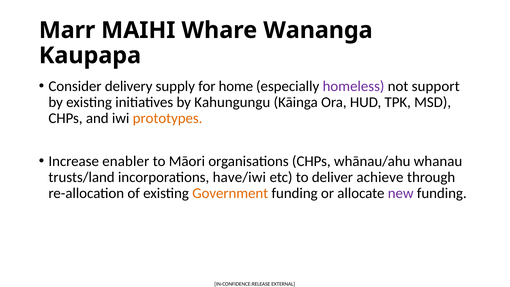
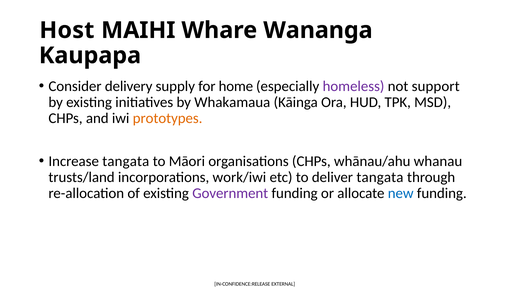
Marr: Marr -> Host
Kahungungu: Kahungungu -> Whakamaua
Increase enabler: enabler -> tangata
have/iwi: have/iwi -> work/iwi
deliver achieve: achieve -> tangata
Government colour: orange -> purple
new colour: purple -> blue
